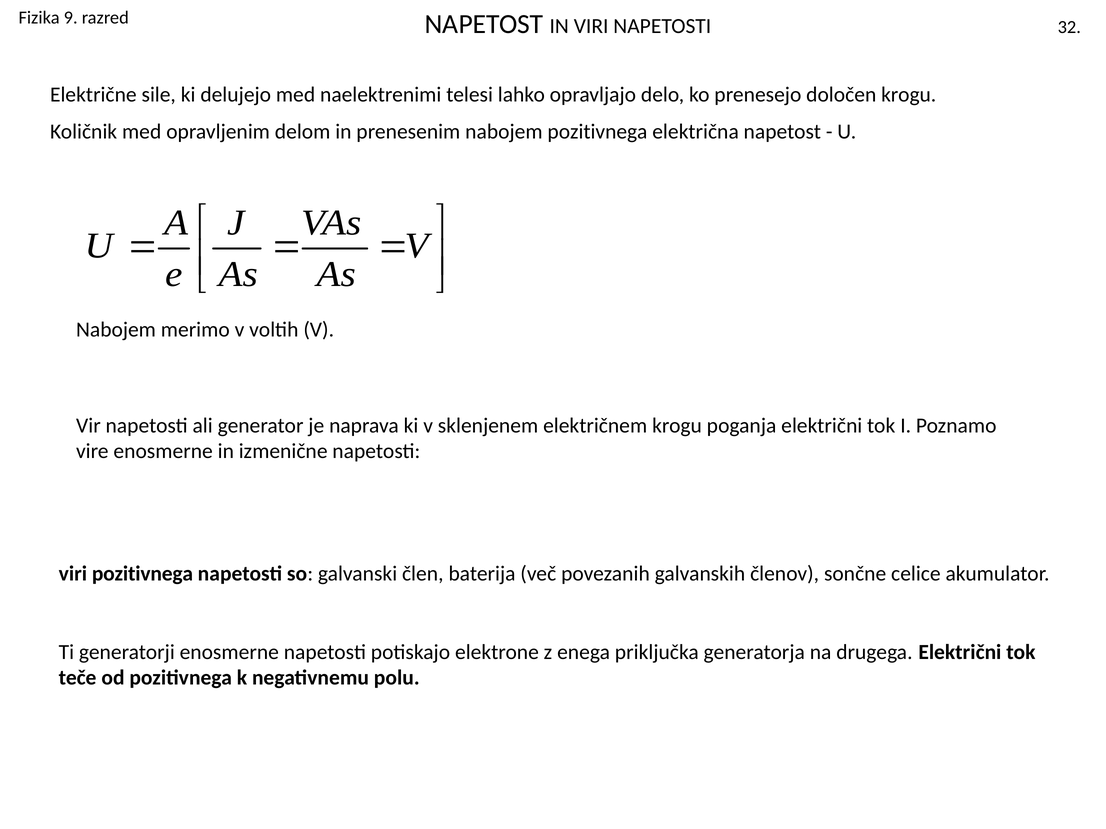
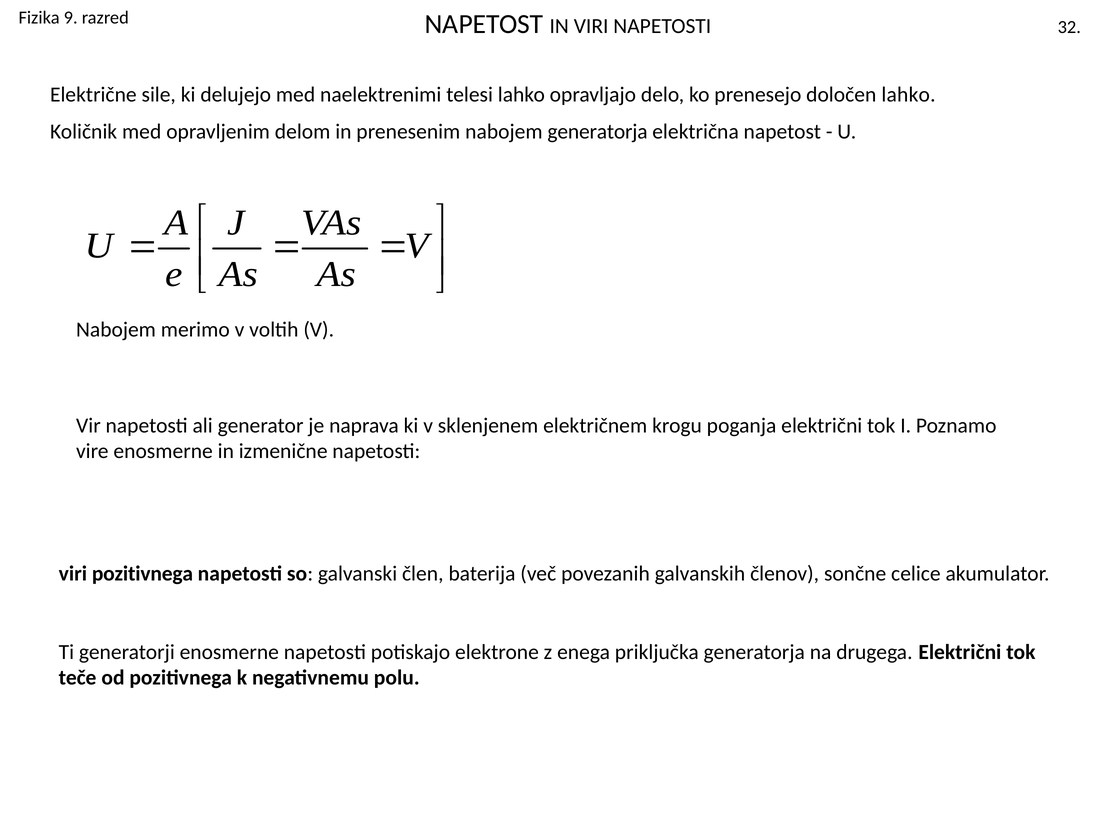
določen krogu: krogu -> lahko
nabojem pozitivnega: pozitivnega -> generatorja
